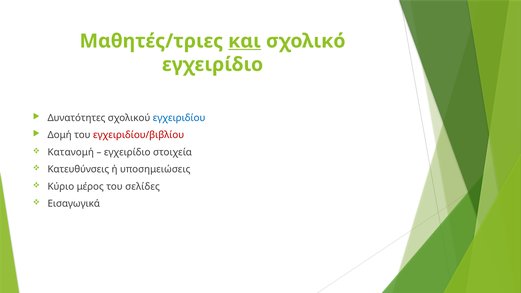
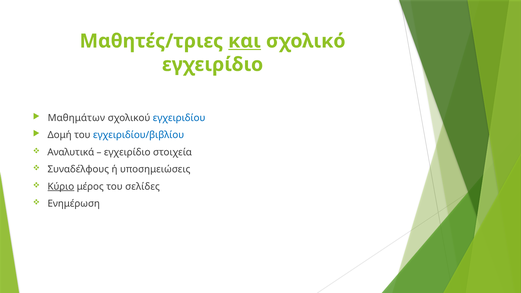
Δυνατότητες: Δυνατότητες -> Μαθημάτων
εγχειριδίου/βιβλίου colour: red -> blue
Κατανομή: Κατανομή -> Αναλυτικά
Κατευθύνσεις: Κατευθύνσεις -> Συναδέλφους
Κύριο underline: none -> present
Εισαγωγικά: Εισαγωγικά -> Ενημέρωση
